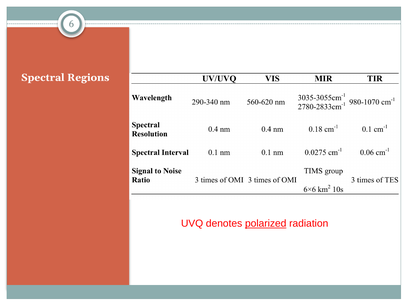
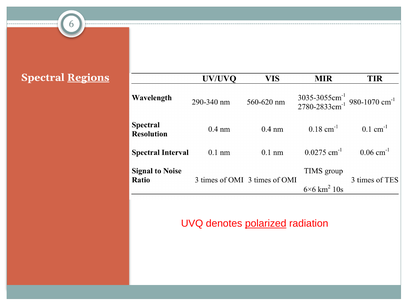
Regions underline: none -> present
